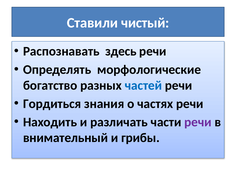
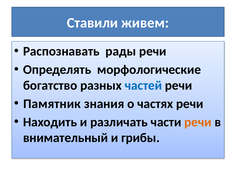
чистый: чистый -> живем
здесь: здесь -> рады
Гордиться: Гордиться -> Памятник
речи at (198, 122) colour: purple -> orange
